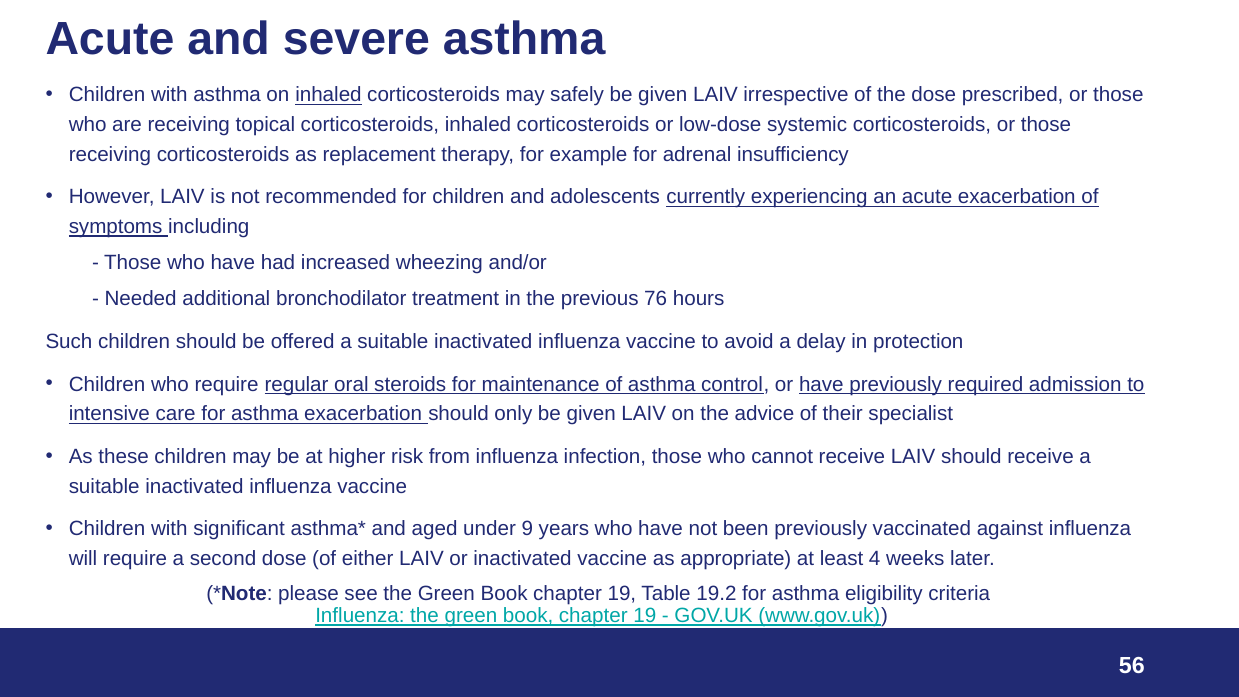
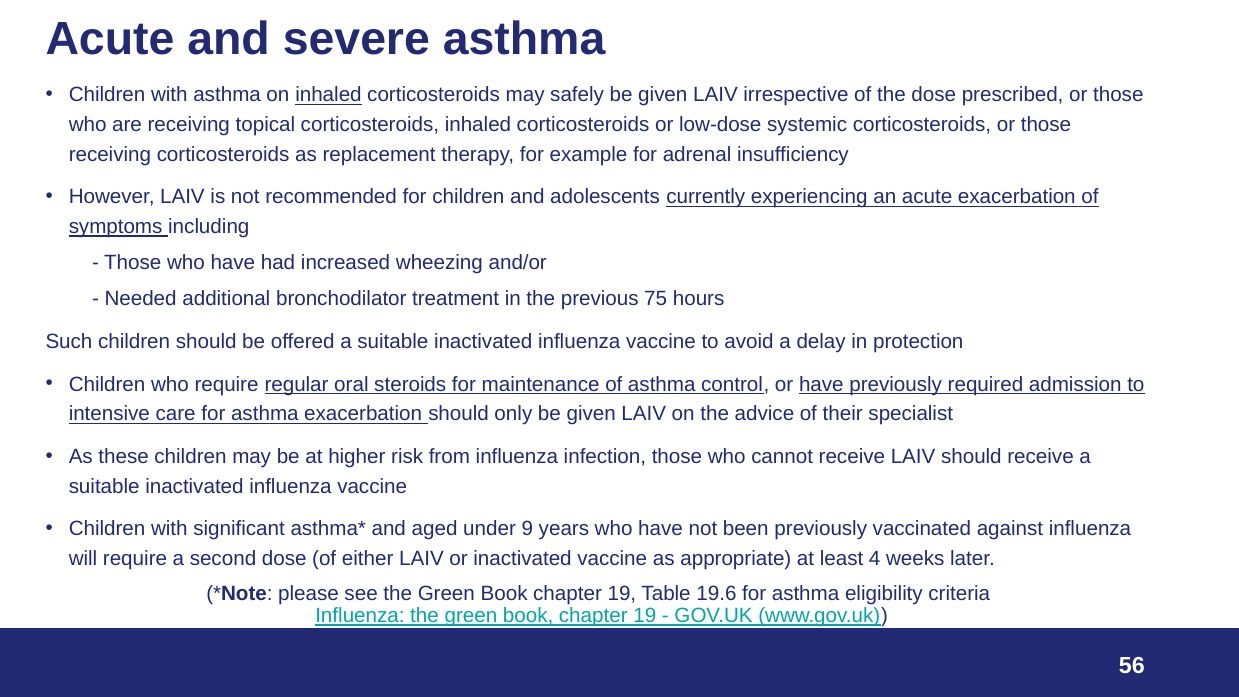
76: 76 -> 75
19.2: 19.2 -> 19.6
